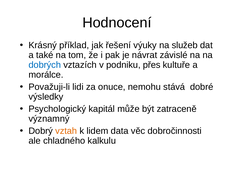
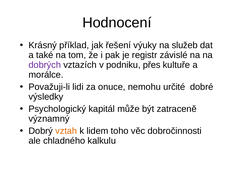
návrat: návrat -> registr
dobrých colour: blue -> purple
stává: stává -> určité
data: data -> toho
